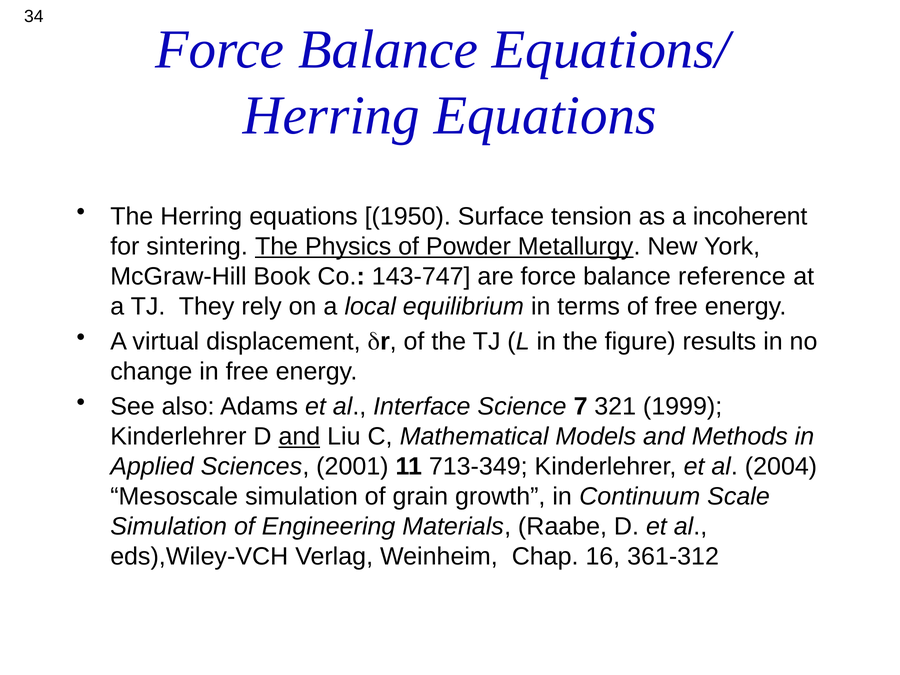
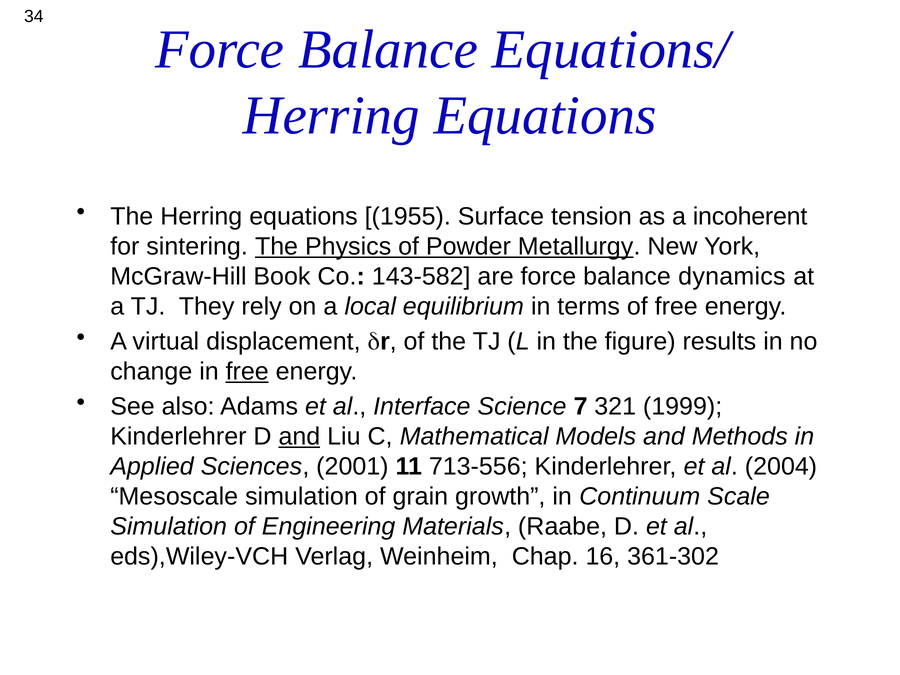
1950: 1950 -> 1955
143-747: 143-747 -> 143-582
reference: reference -> dynamics
free at (247, 371) underline: none -> present
713-349: 713-349 -> 713-556
361-312: 361-312 -> 361-302
